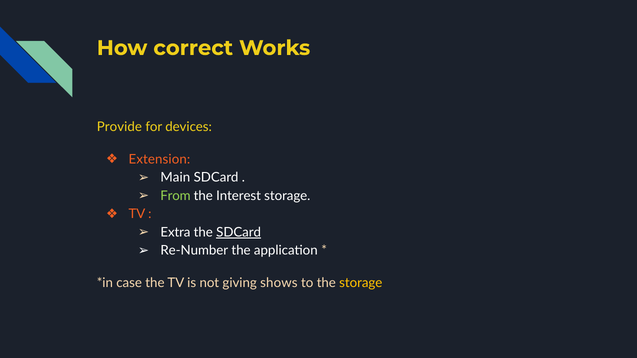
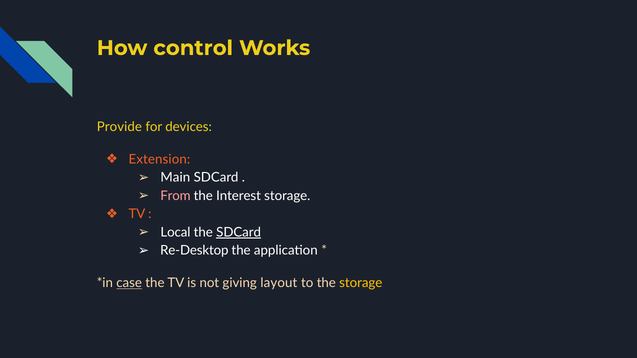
correct: correct -> control
From colour: light green -> pink
Extra: Extra -> Local
Re-Number: Re-Number -> Re-Desktop
case underline: none -> present
shows: shows -> layout
